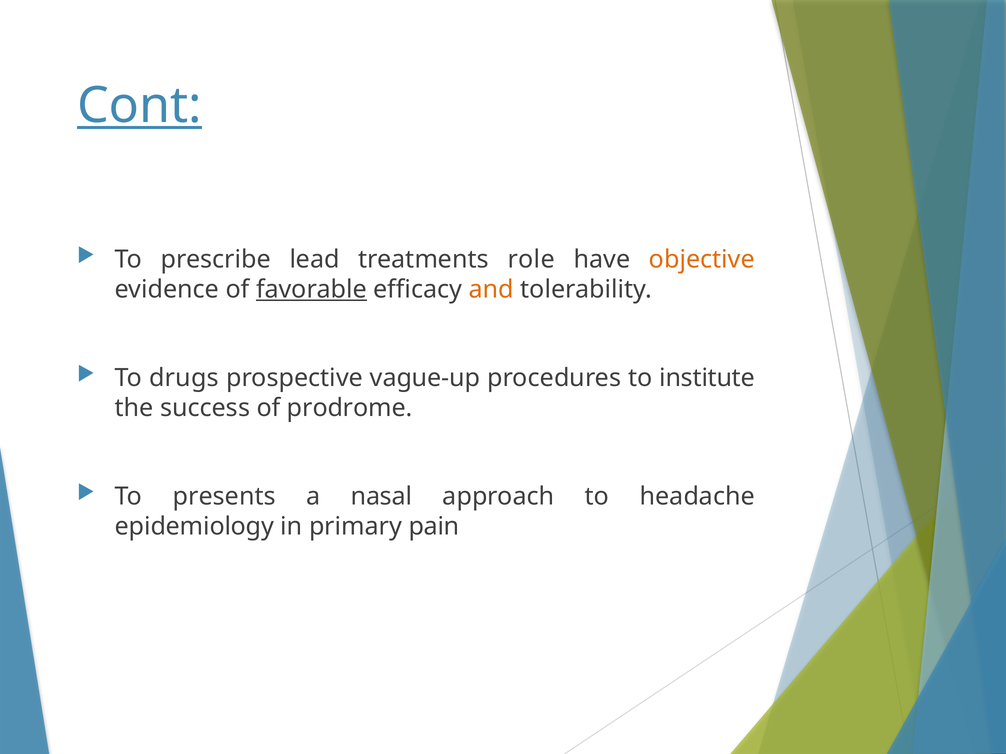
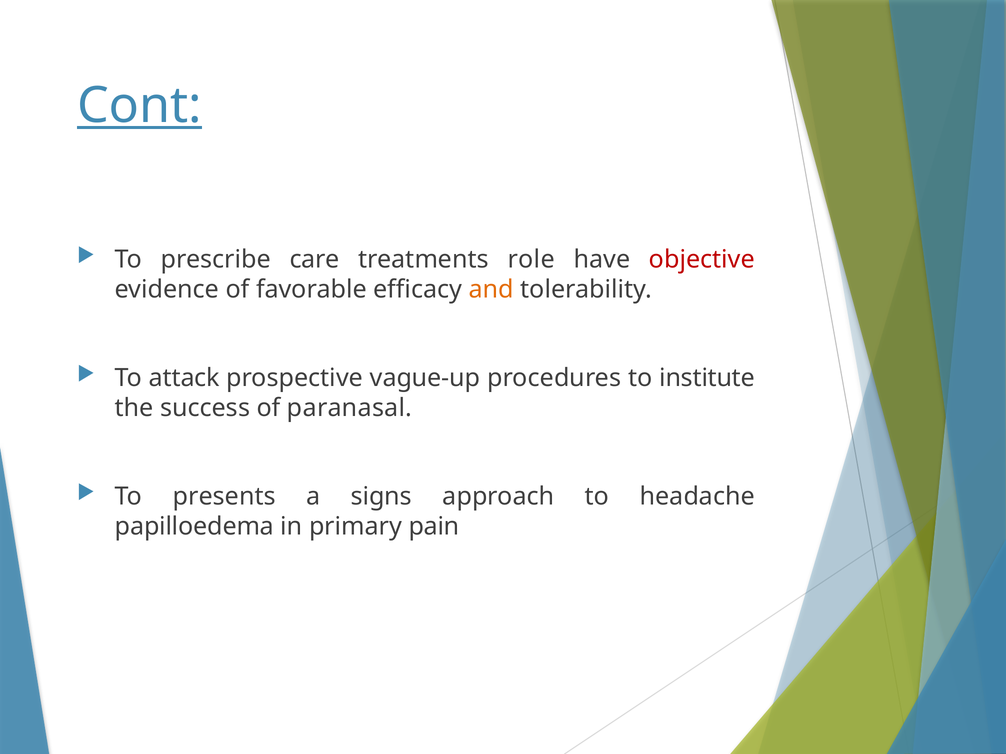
lead: lead -> care
objective colour: orange -> red
favorable underline: present -> none
drugs: drugs -> attack
prodrome: prodrome -> paranasal
nasal: nasal -> signs
epidemiology: epidemiology -> papilloedema
